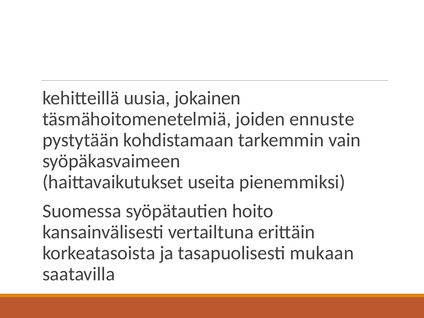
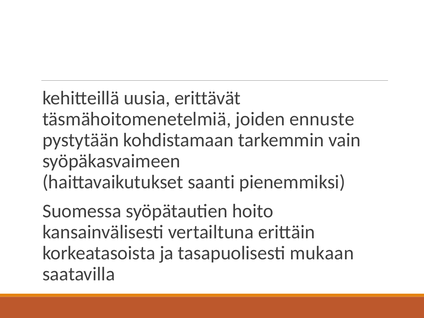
jokainen: jokainen -> erittävät
useita: useita -> saanti
